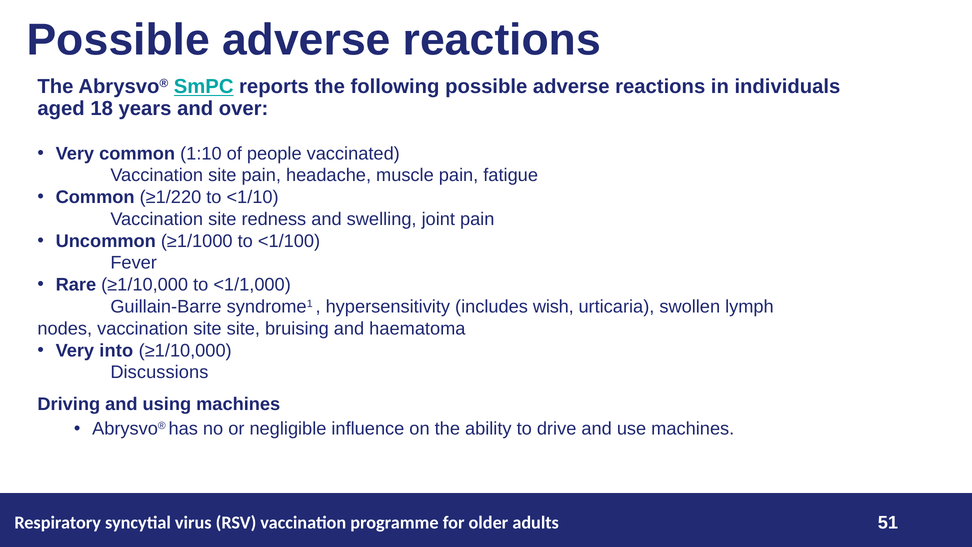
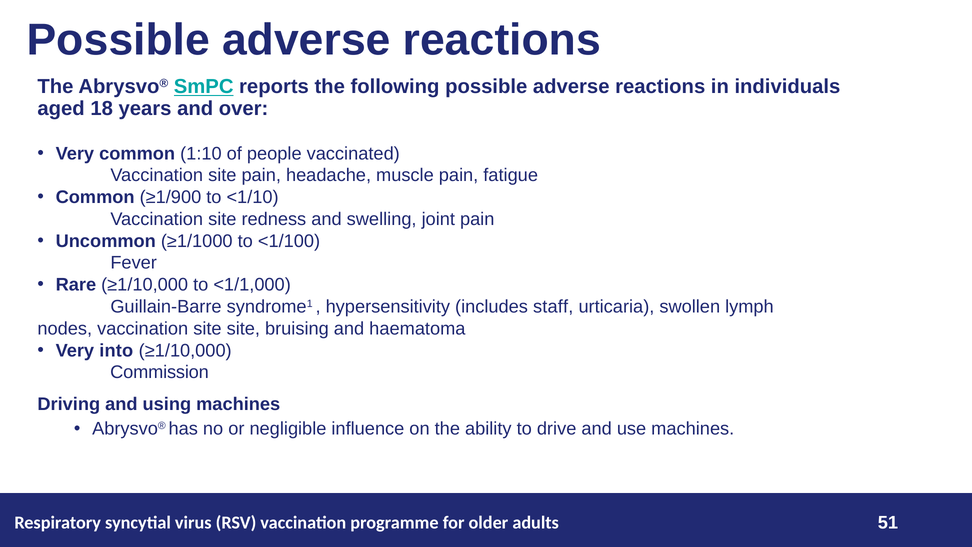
≥1/220: ≥1/220 -> ≥1/900
wish: wish -> staff
Discussions: Discussions -> Commission
